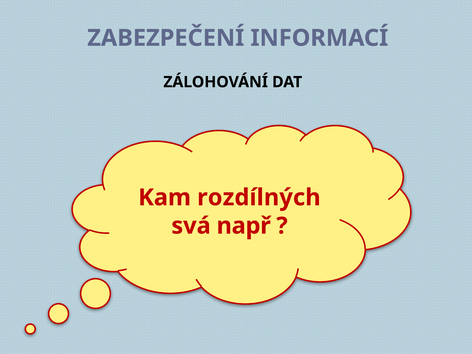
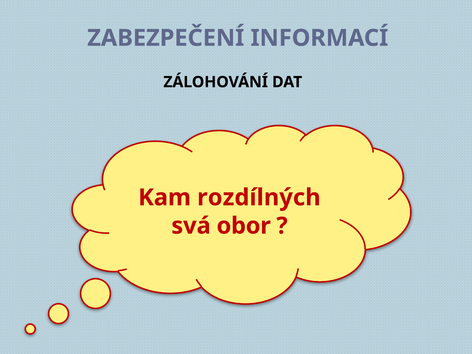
např: např -> obor
